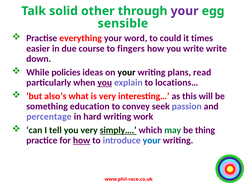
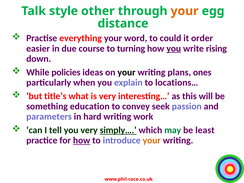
solid: solid -> style
your at (185, 11) colour: purple -> orange
sensible: sensible -> distance
times: times -> order
fingers: fingers -> turning
you at (174, 48) underline: none -> present
write write: write -> rising
read: read -> ones
you at (105, 83) underline: present -> none
also’s: also’s -> title’s
percentage: percentage -> parameters
thing: thing -> least
your at (152, 140) colour: blue -> orange
